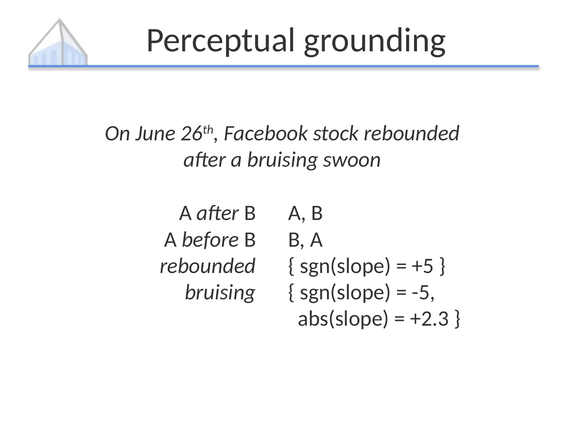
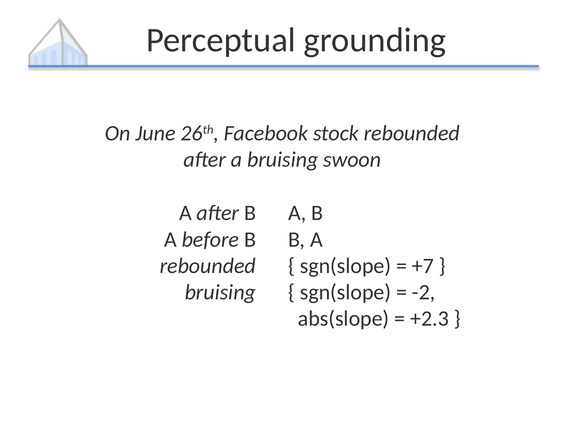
+5: +5 -> +7
-5: -5 -> -2
